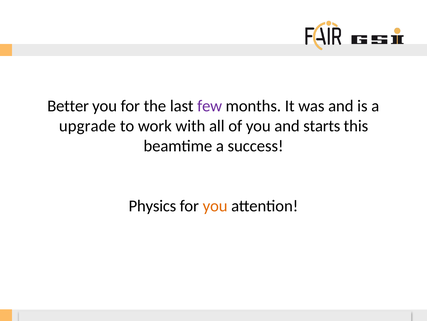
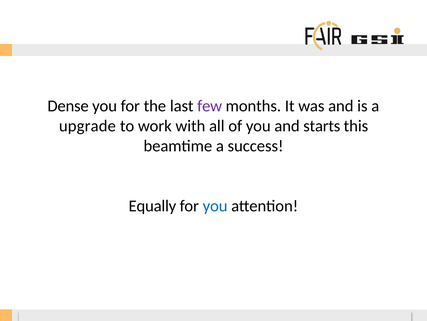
Better: Better -> Dense
Physics: Physics -> Equally
you at (215, 205) colour: orange -> blue
